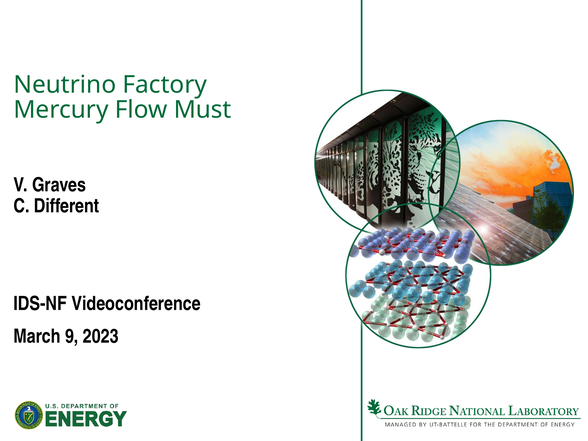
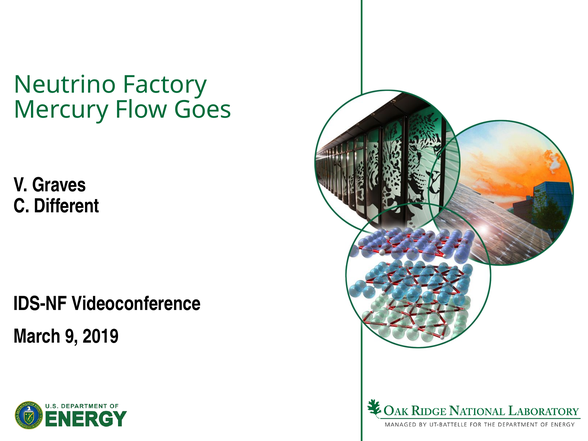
Must: Must -> Goes
2023: 2023 -> 2019
